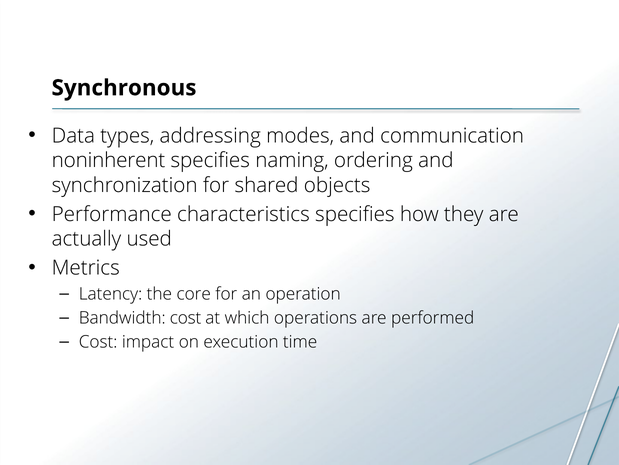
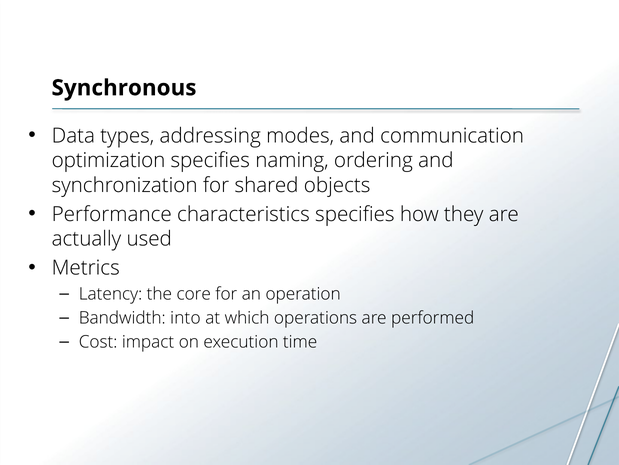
noninherent: noninherent -> optimization
Bandwidth cost: cost -> into
